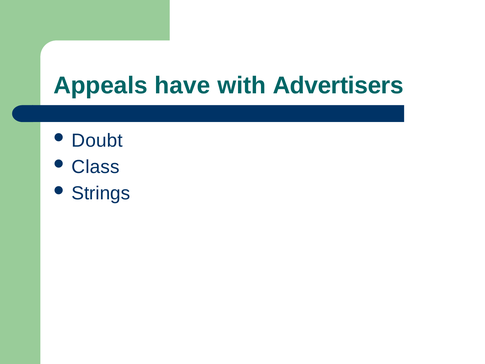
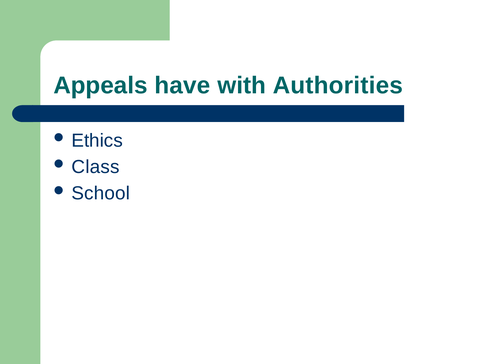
Advertisers: Advertisers -> Authorities
Doubt: Doubt -> Ethics
Strings: Strings -> School
